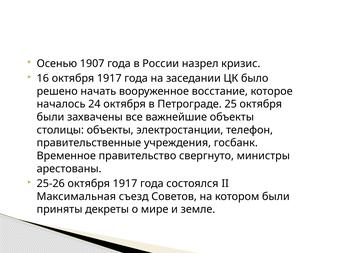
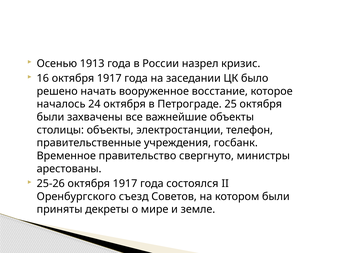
1907: 1907 -> 1913
Максимальная: Максимальная -> Оренбургского
